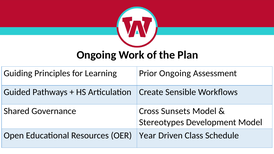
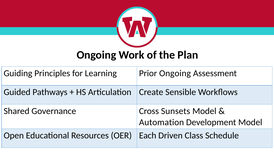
Stereotypes: Stereotypes -> Automation
Year: Year -> Each
